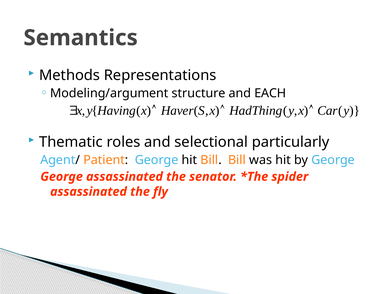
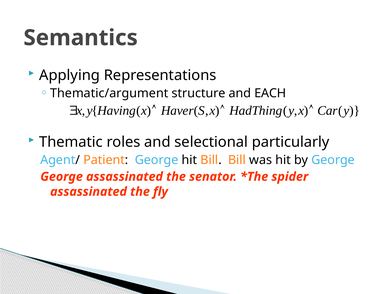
Methods: Methods -> Applying
Modeling/argument: Modeling/argument -> Thematic/argument
